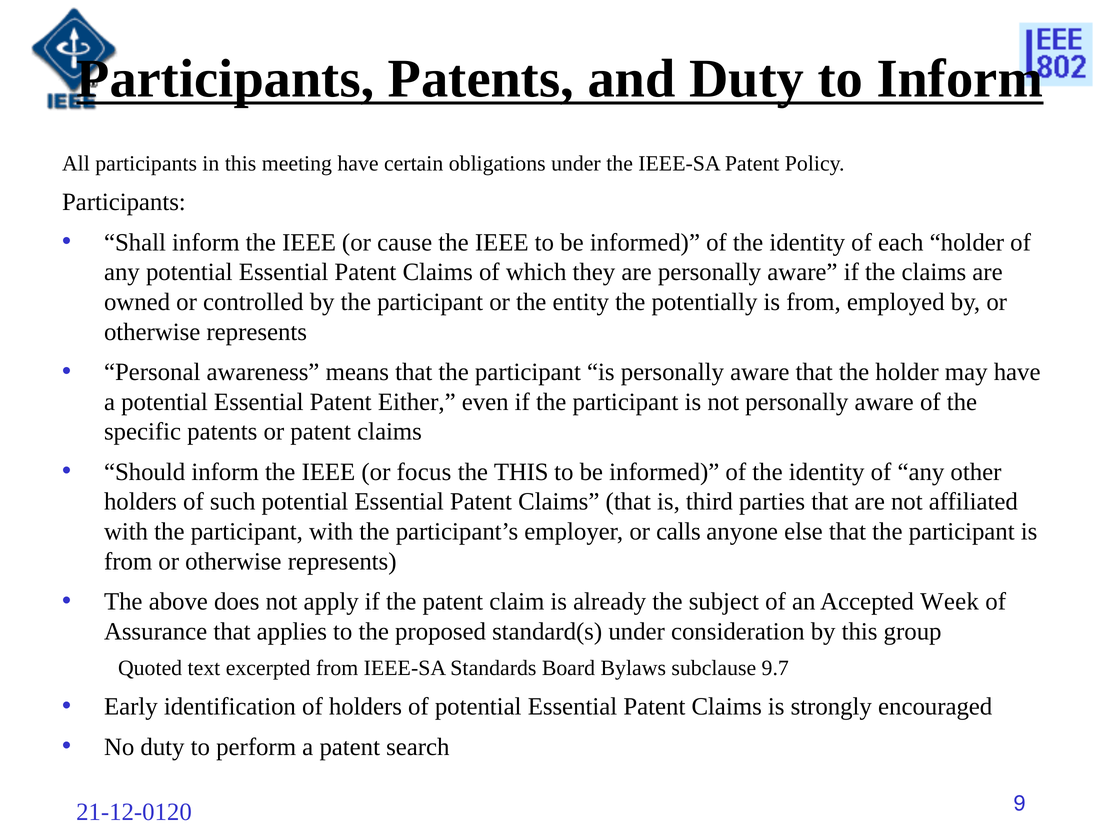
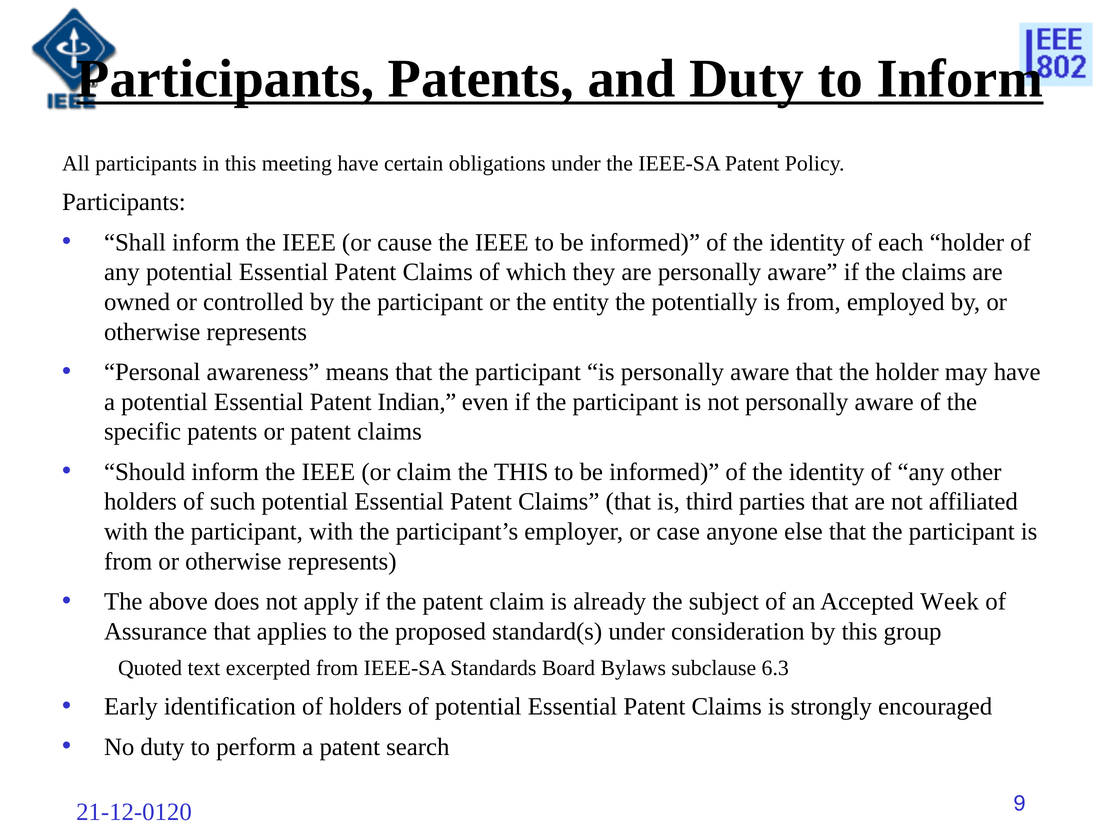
Either: Either -> Indian
or focus: focus -> claim
calls: calls -> case
9.7: 9.7 -> 6.3
